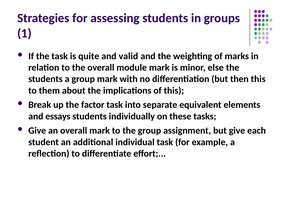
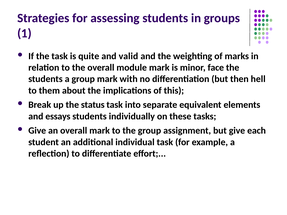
else: else -> face
then this: this -> hell
factor: factor -> status
